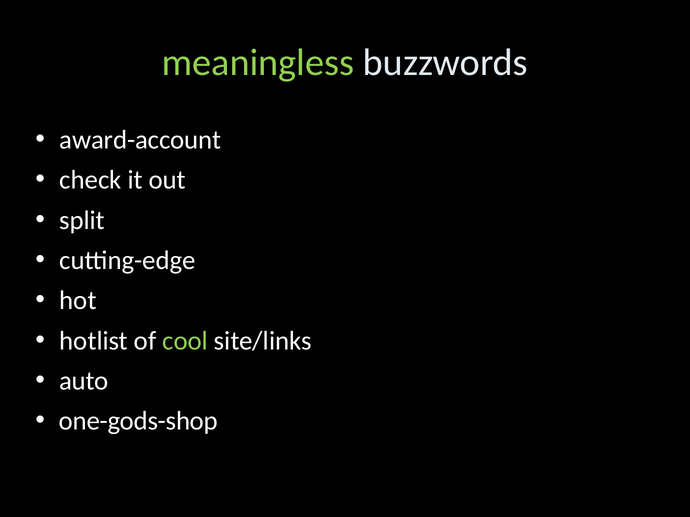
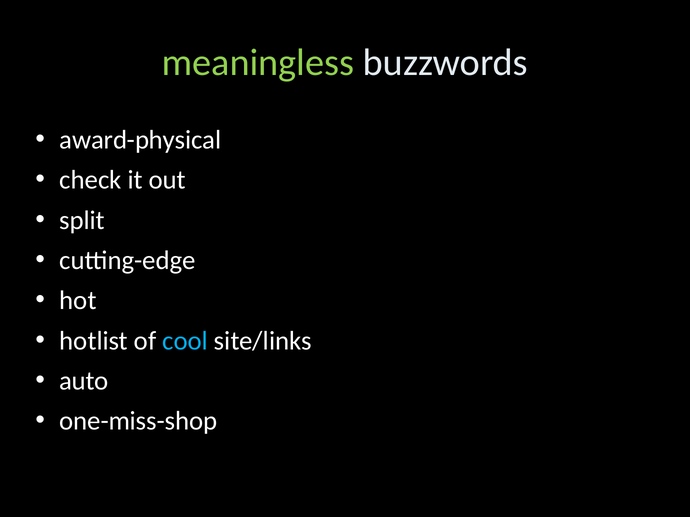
award-account: award-account -> award-physical
cool colour: light green -> light blue
one-gods-shop: one-gods-shop -> one-miss-shop
